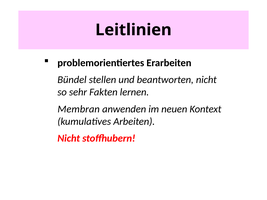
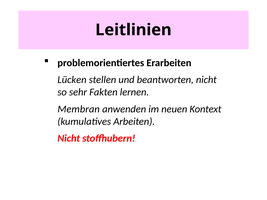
Bündel: Bündel -> Lücken
